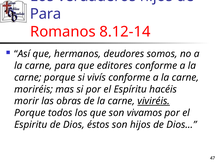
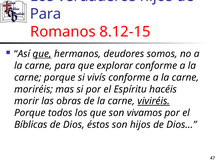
8.12-14: 8.12-14 -> 8.12-15
que at (42, 54) underline: none -> present
editores: editores -> explorar
Espiritu: Espiritu -> Bíblicas
